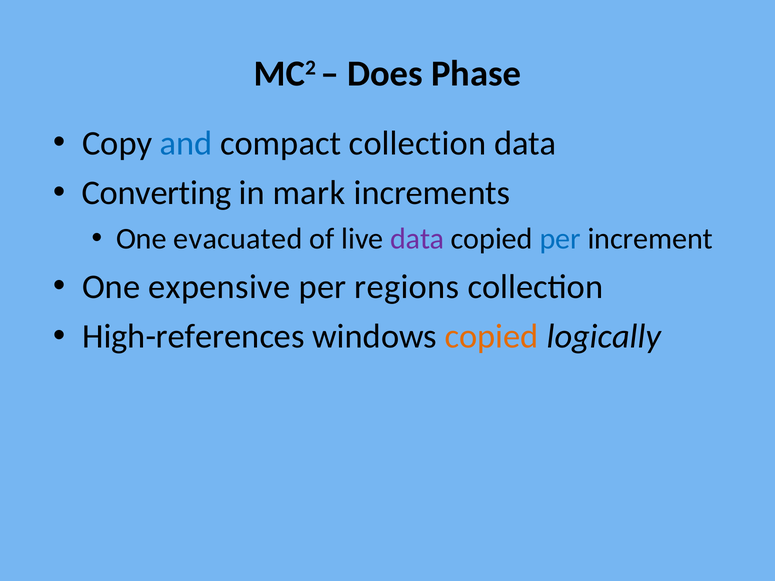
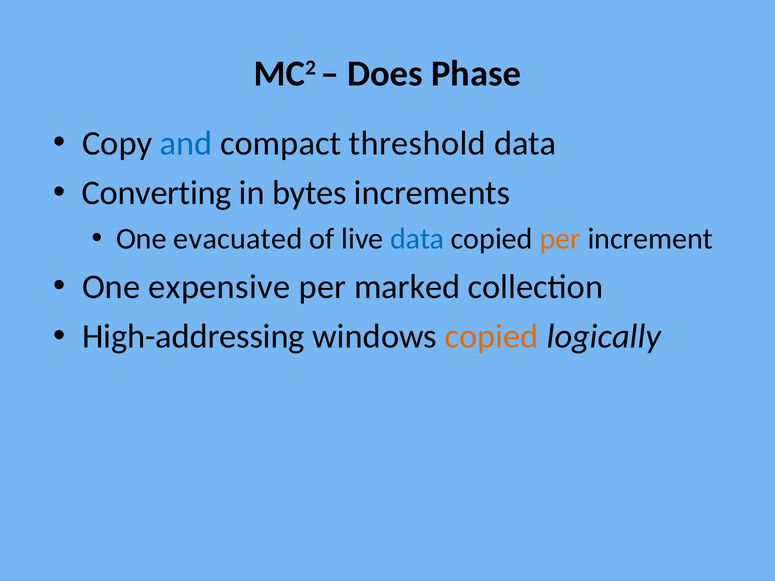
compact collection: collection -> threshold
mark: mark -> bytes
data at (417, 239) colour: purple -> blue
per at (560, 239) colour: blue -> orange
regions: regions -> marked
High-references: High-references -> High-addressing
